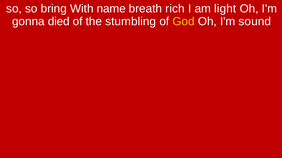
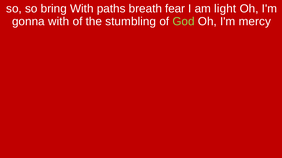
name: name -> paths
rich: rich -> fear
gonna died: died -> with
God colour: yellow -> light green
sound: sound -> mercy
